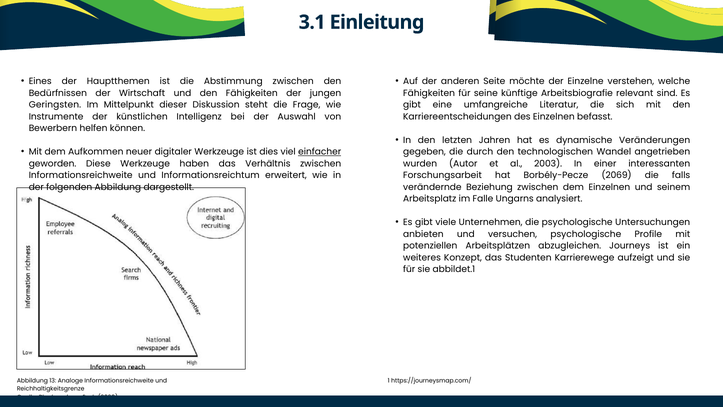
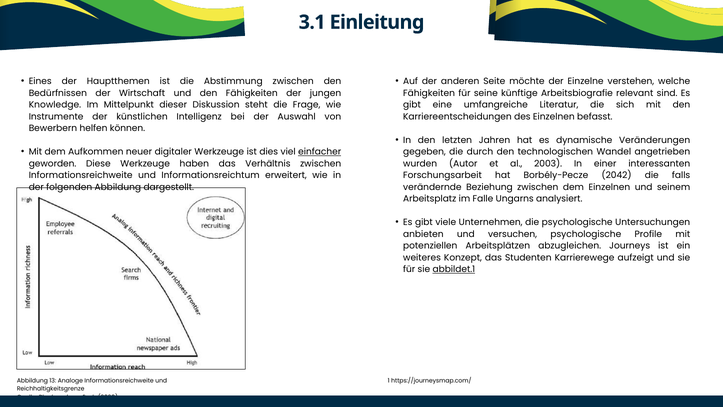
Geringsten: Geringsten -> Knowledge
2069: 2069 -> 2042
abbildet.1 underline: none -> present
